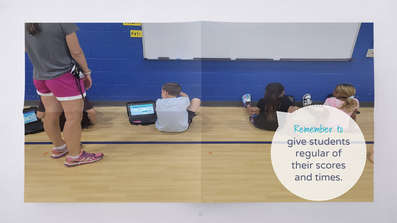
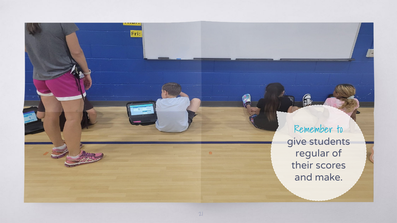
times: times -> make
